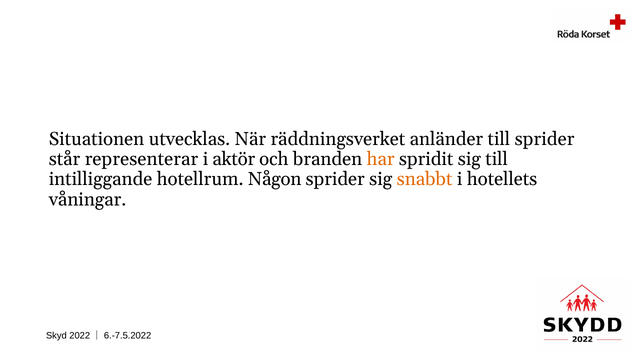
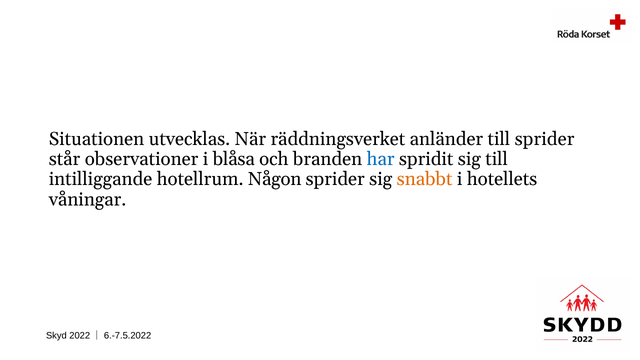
representerar: representerar -> observationer
aktör: aktör -> blåsa
har colour: orange -> blue
